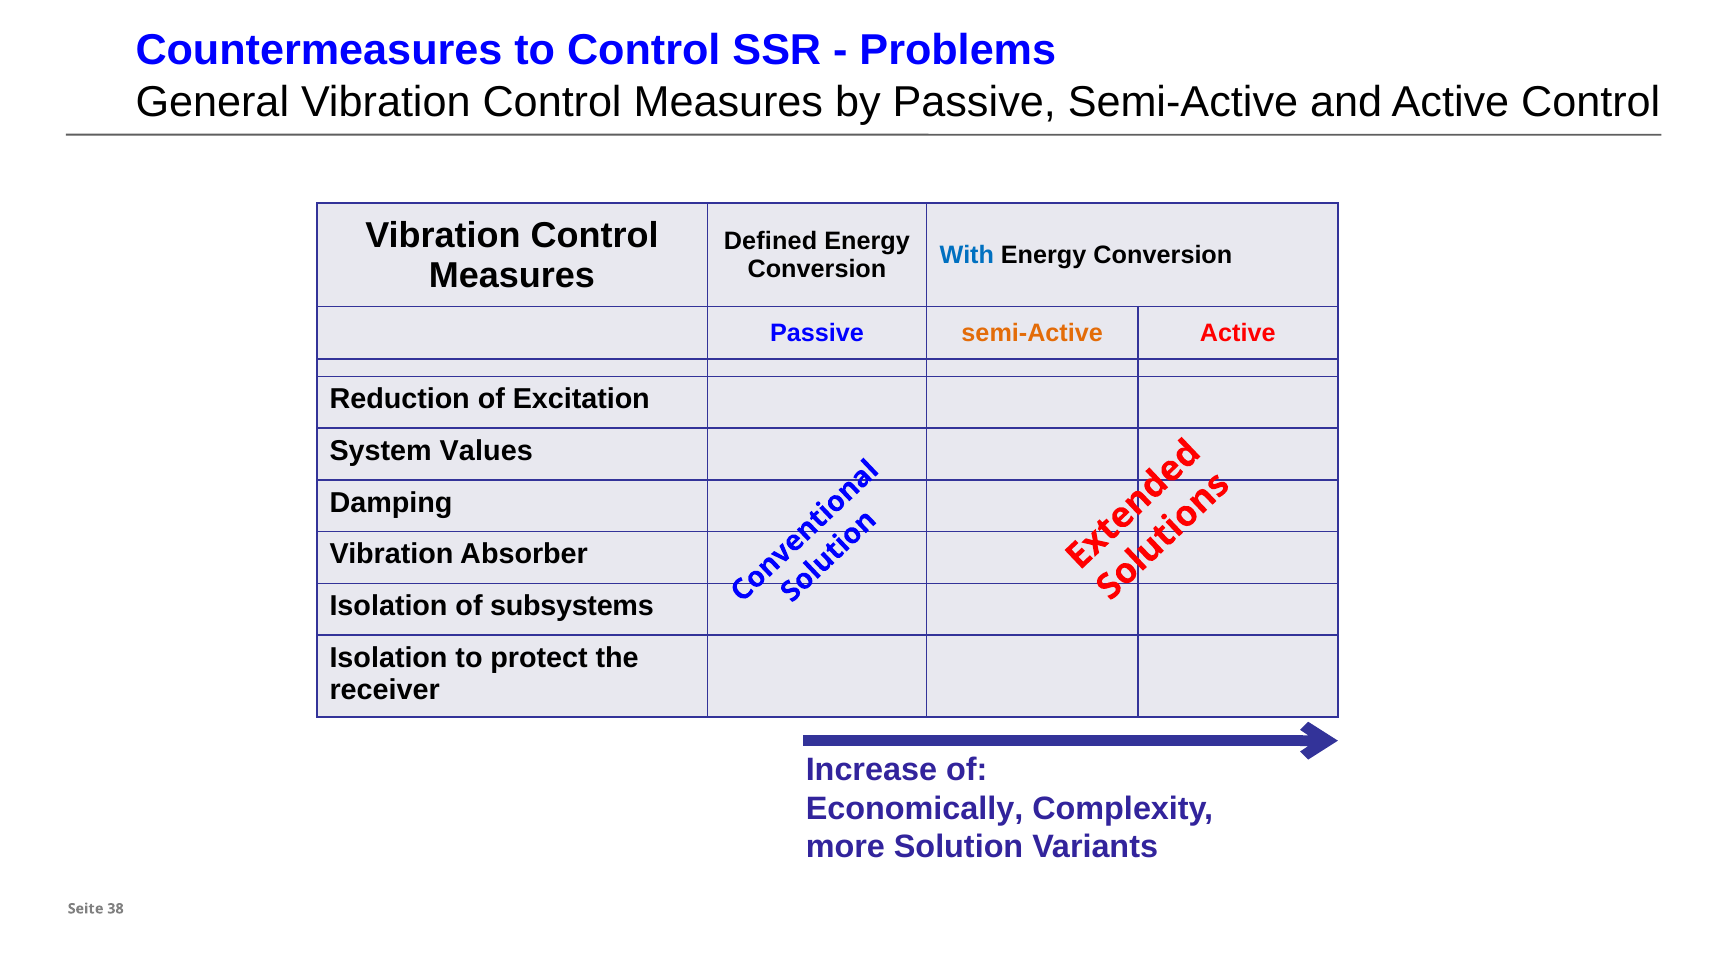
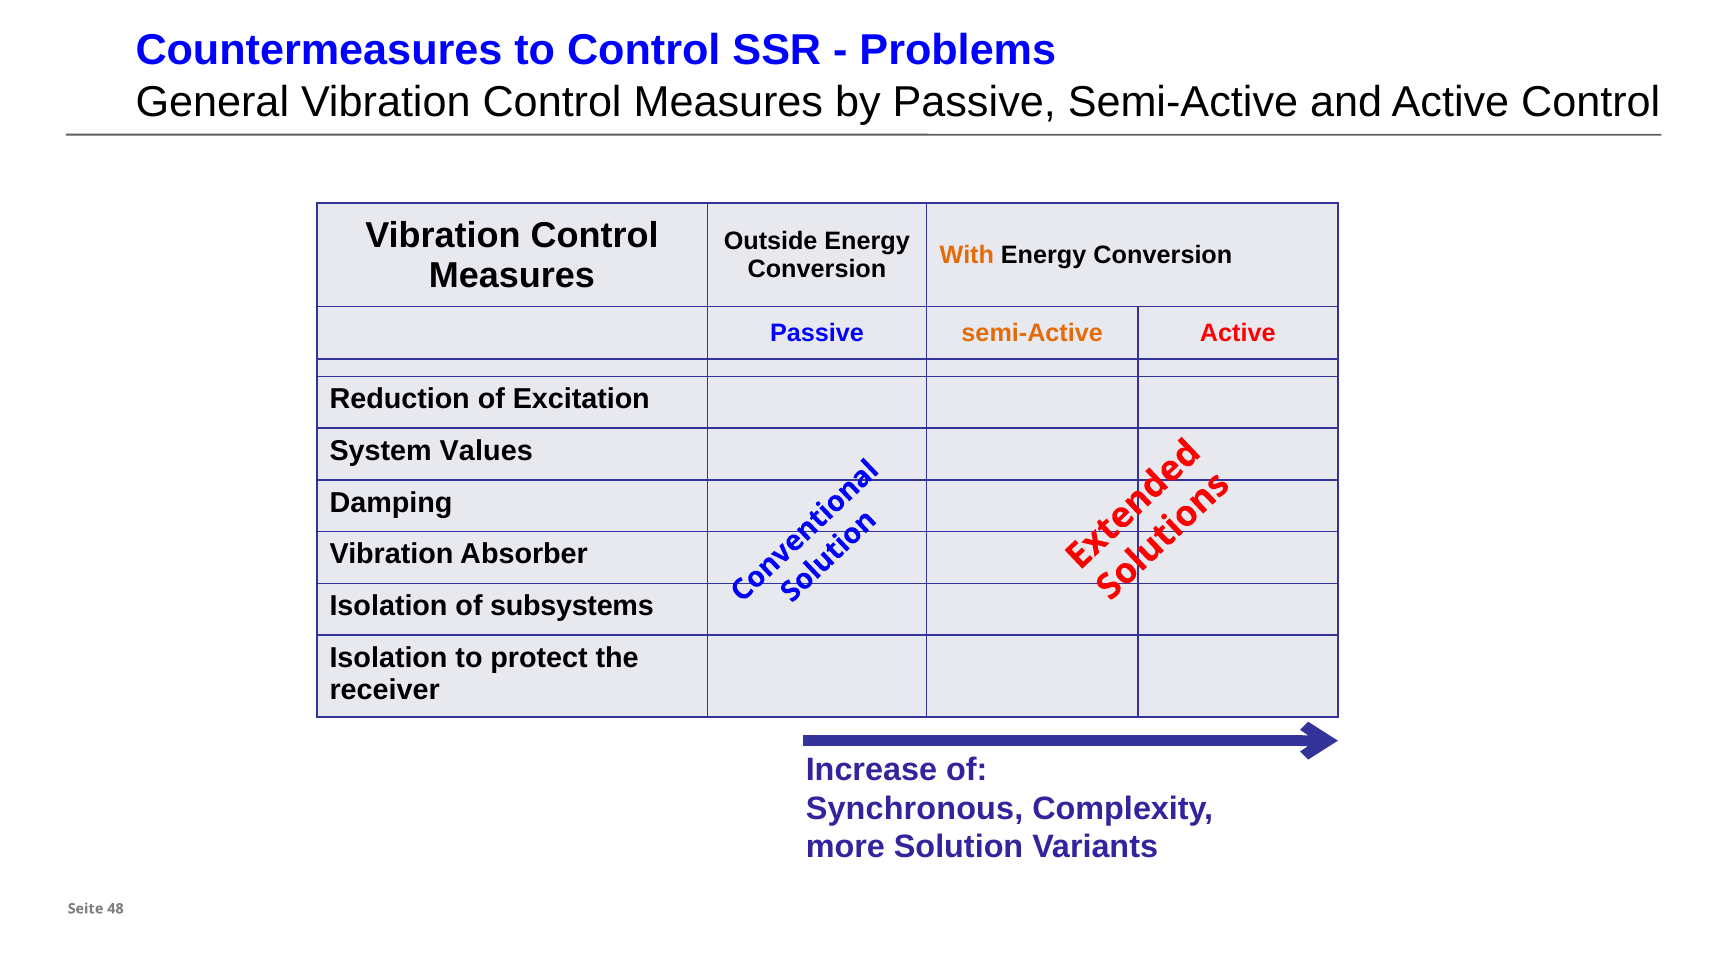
Defined: Defined -> Outside
With colour: blue -> orange
Economically: Economically -> Synchronous
38: 38 -> 48
